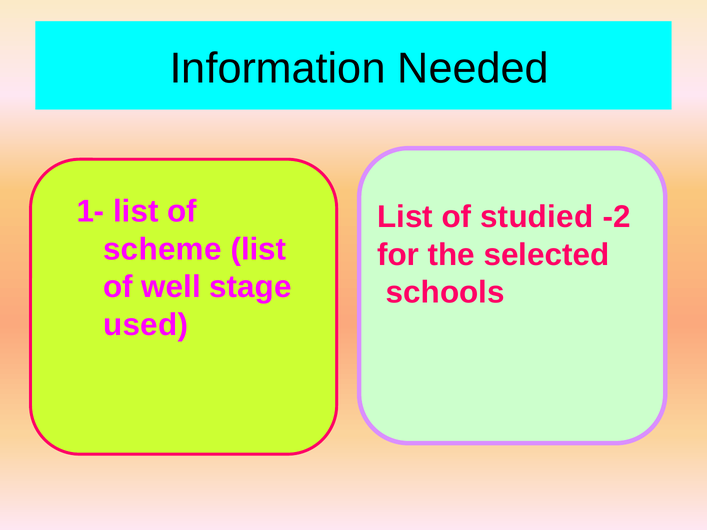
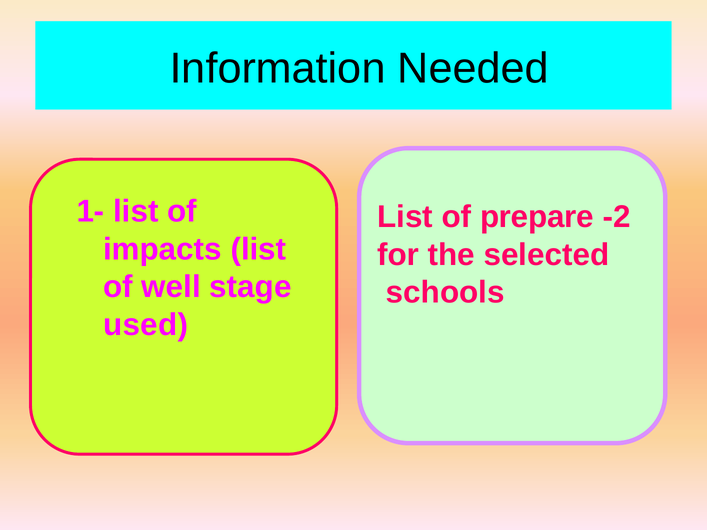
studied: studied -> prepare
scheme: scheme -> impacts
